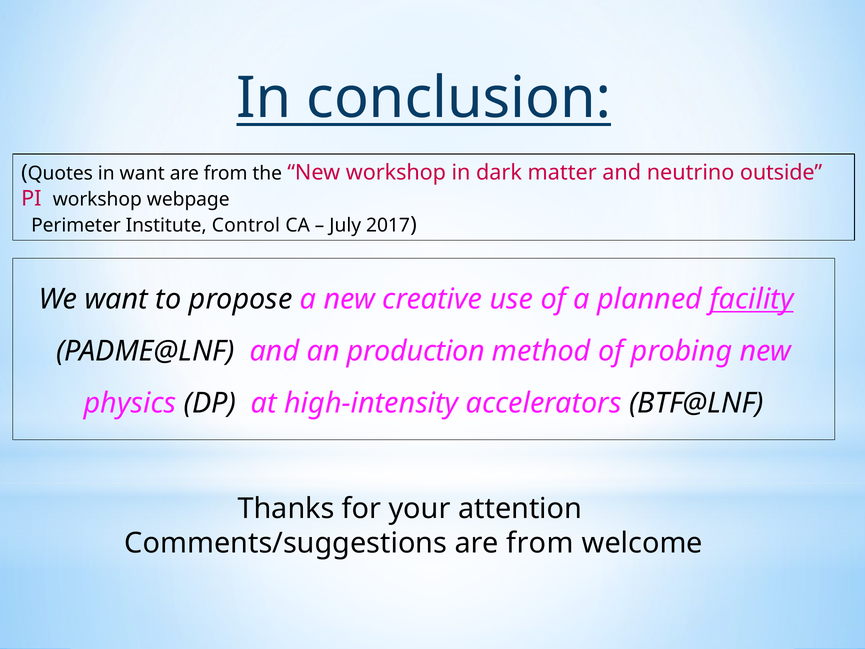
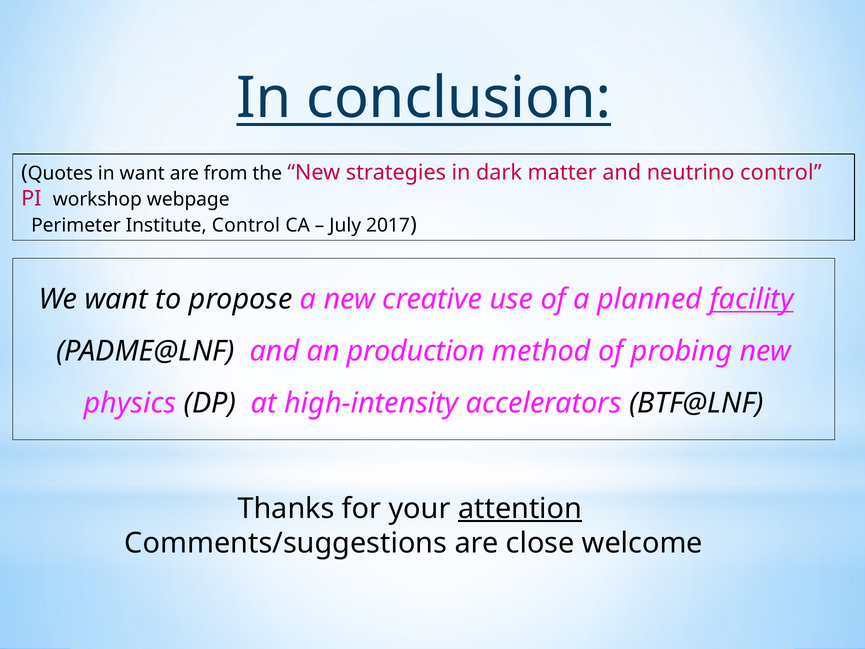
New workshop: workshop -> strategies
neutrino outside: outside -> control
attention underline: none -> present
Comments/suggestions are from: from -> close
